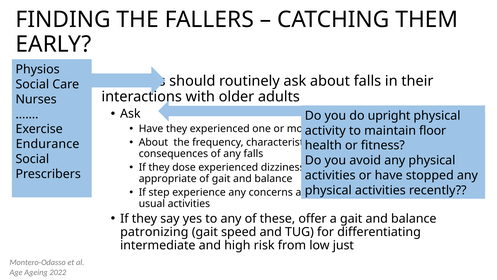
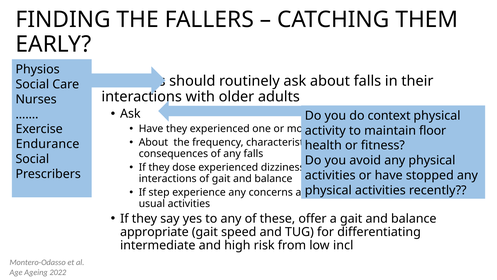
do upright: upright -> context
appropriate at (168, 178): appropriate -> interactions
patronizing: patronizing -> appropriate
just: just -> incl
